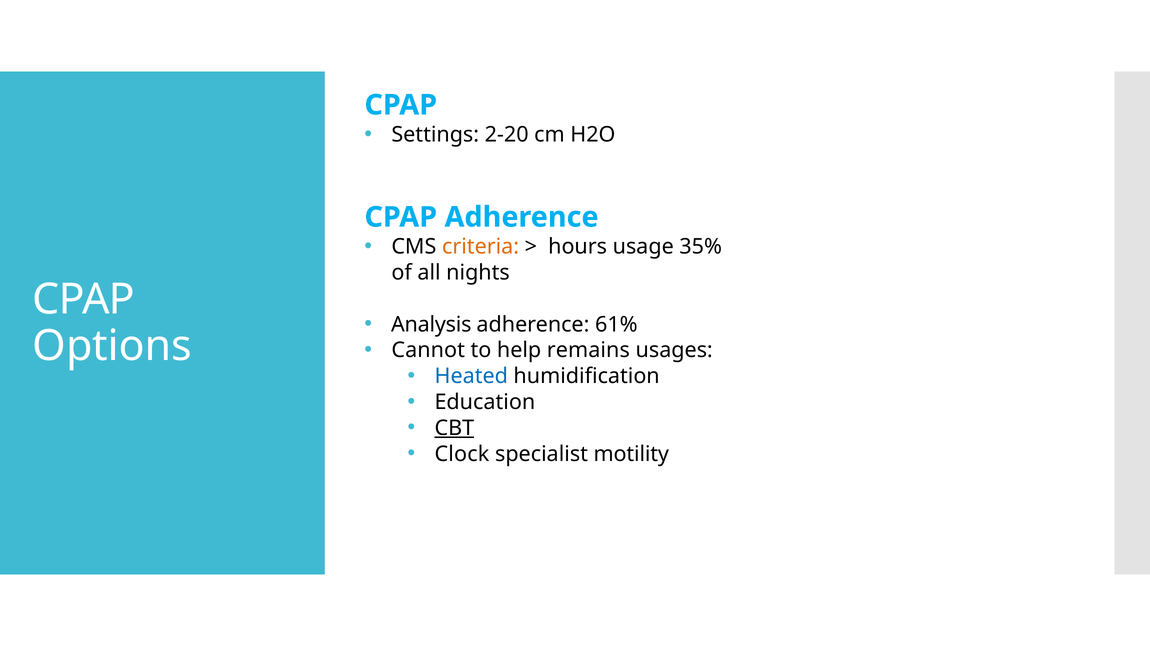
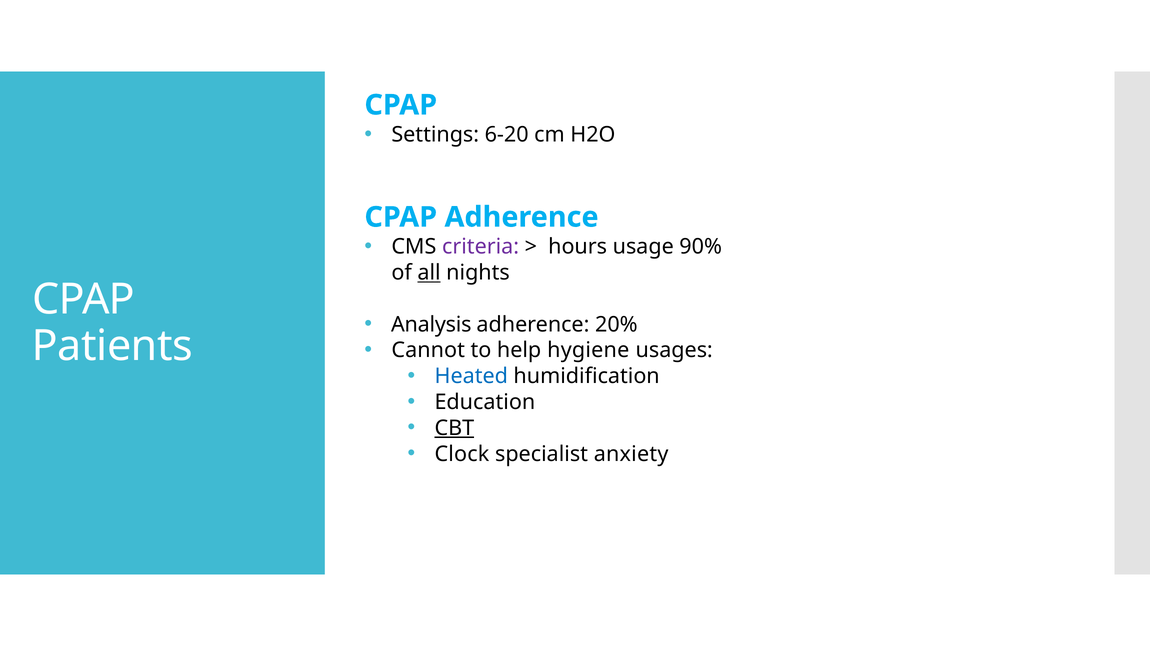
2-20: 2-20 -> 6-20
criteria colour: orange -> purple
35%: 35% -> 90%
all underline: none -> present
61%: 61% -> 20%
Options: Options -> Patients
remains: remains -> hygiene
motility: motility -> anxiety
